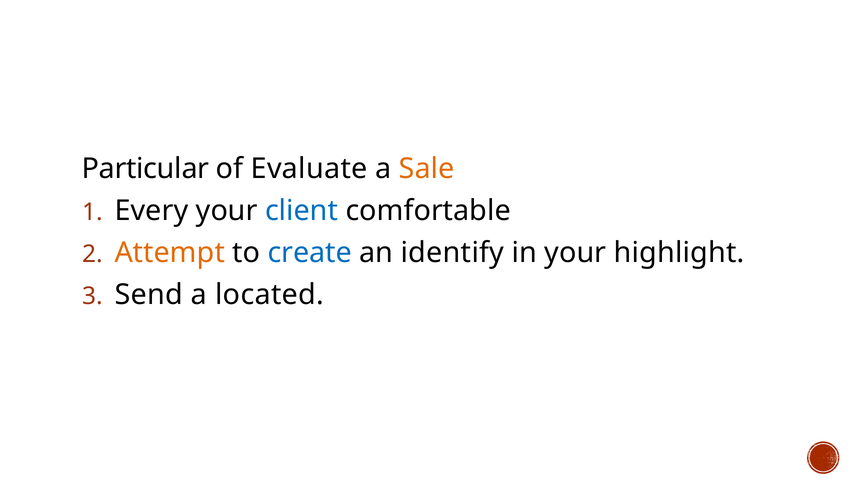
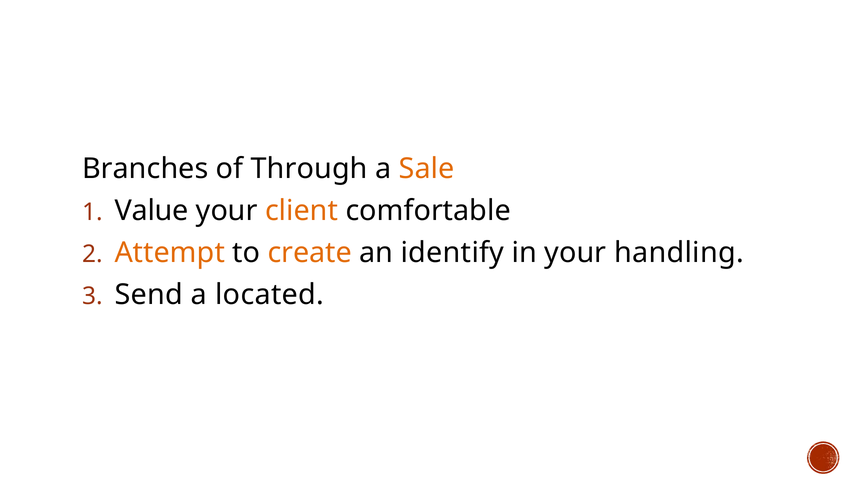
Particular: Particular -> Branches
Evaluate: Evaluate -> Through
Every: Every -> Value
client colour: blue -> orange
create colour: blue -> orange
highlight: highlight -> handling
